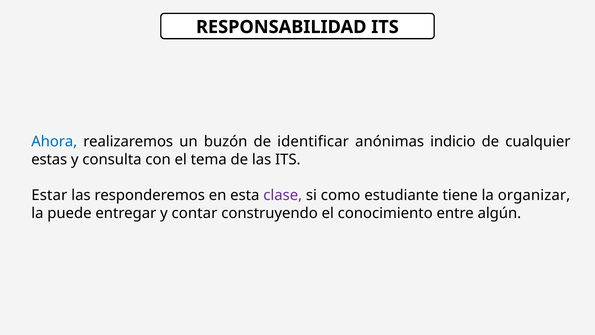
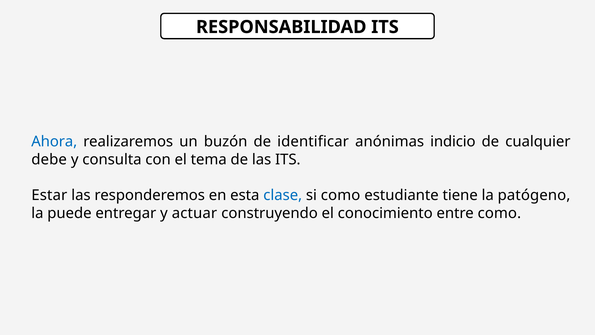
estas: estas -> debe
clase colour: purple -> blue
organizar: organizar -> patógeno
contar: contar -> actuar
entre algún: algún -> como
